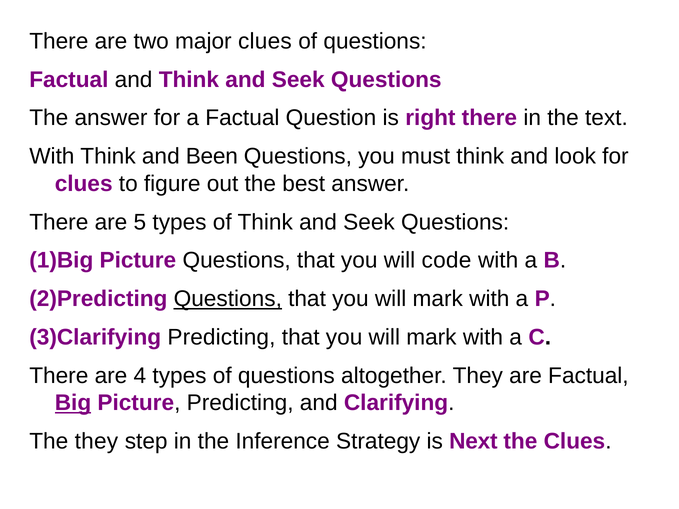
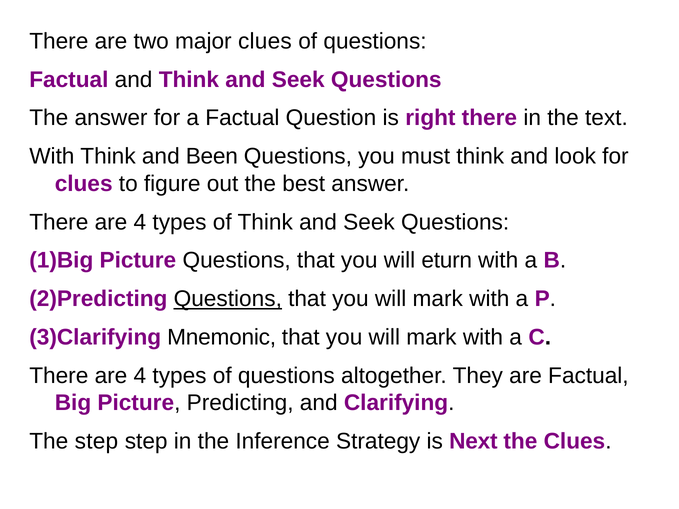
5 at (140, 222): 5 -> 4
code: code -> eturn
Predicting at (221, 338): Predicting -> Mnemonic
Big underline: present -> none
The they: they -> step
